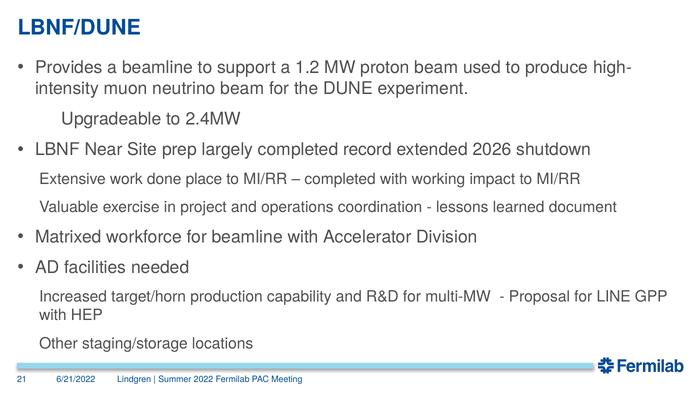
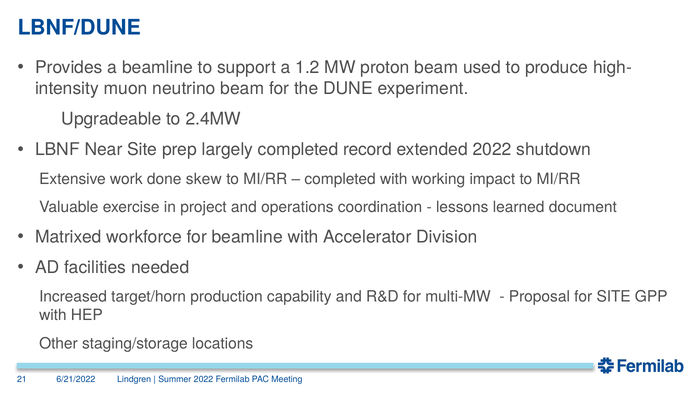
extended 2026: 2026 -> 2022
place: place -> skew
for LINE: LINE -> SITE
